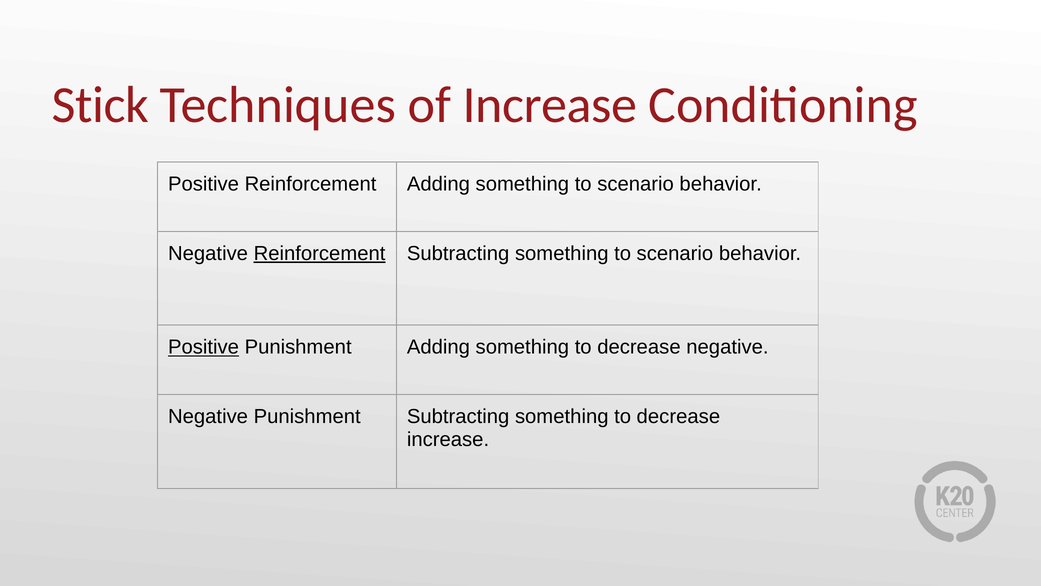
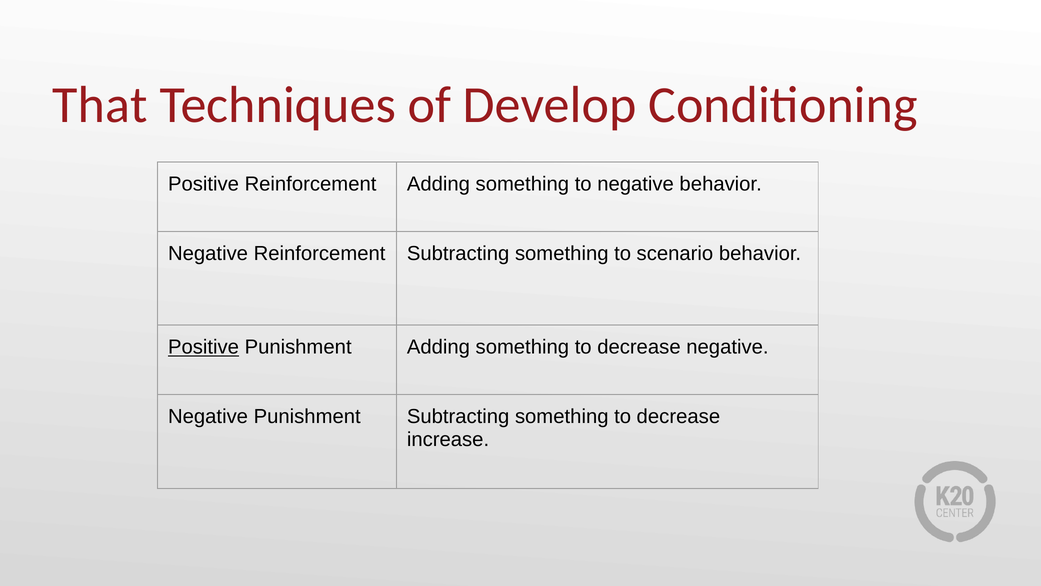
Stick: Stick -> That
of Increase: Increase -> Develop
Adding something to scenario: scenario -> negative
Reinforcement at (320, 253) underline: present -> none
